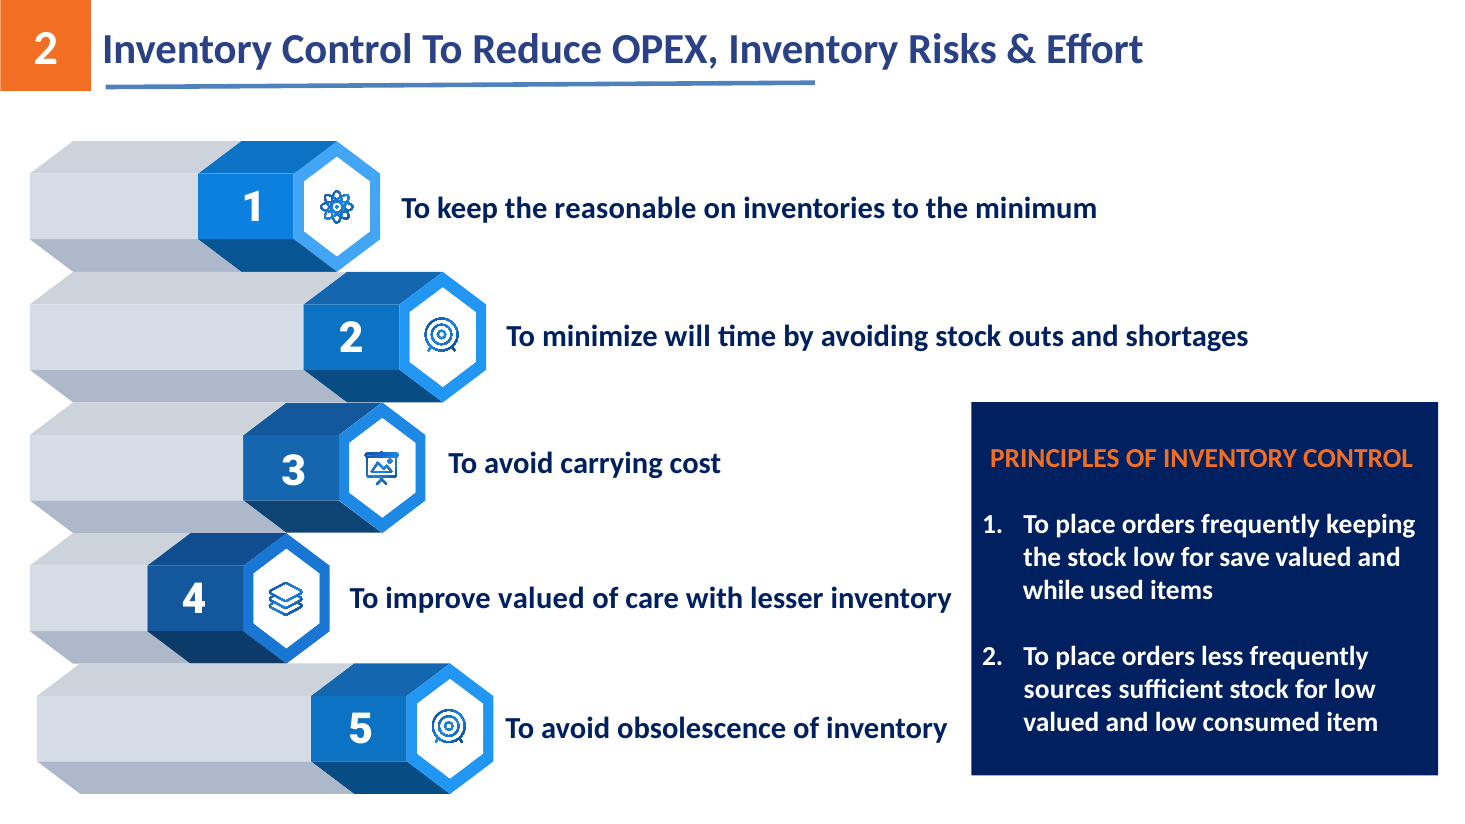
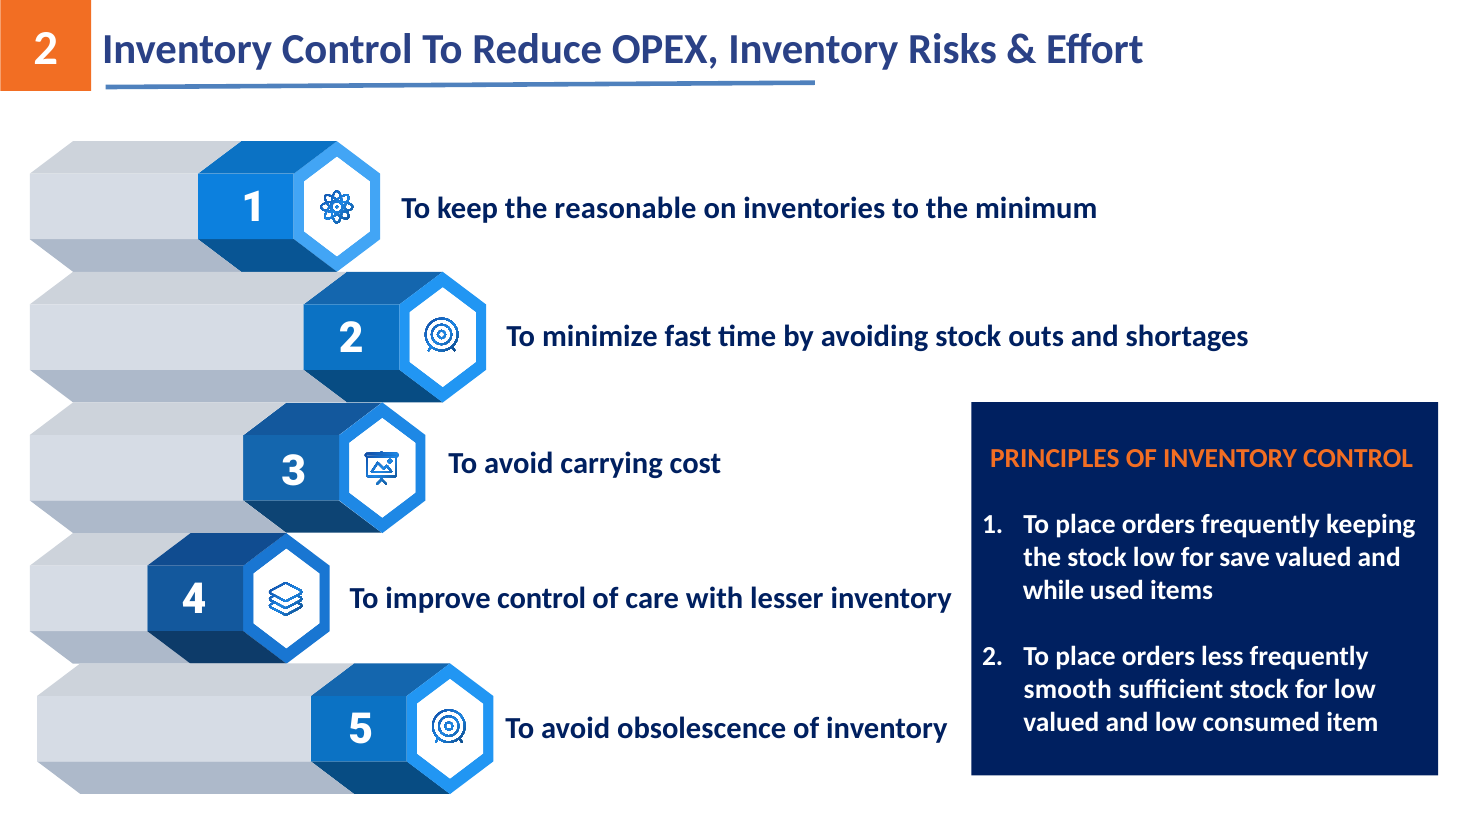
will: will -> fast
improve valued: valued -> control
sources: sources -> smooth
